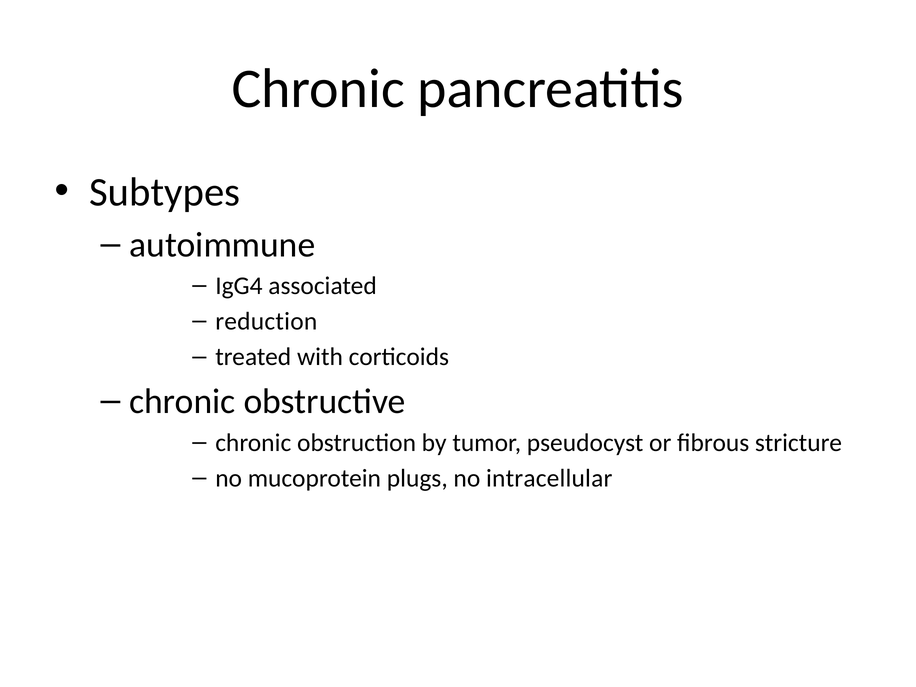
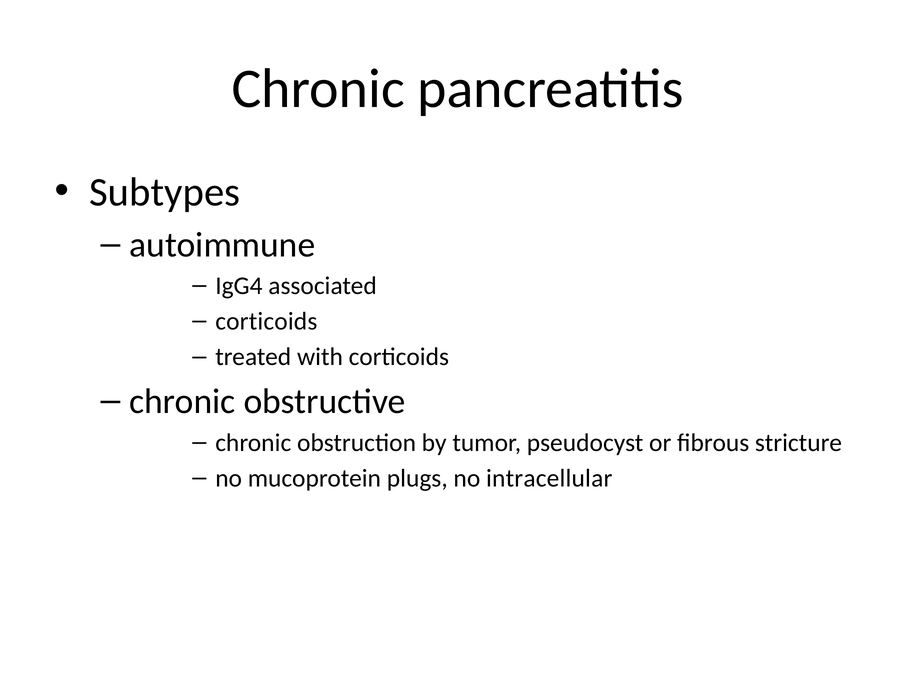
reduction at (266, 321): reduction -> corticoids
